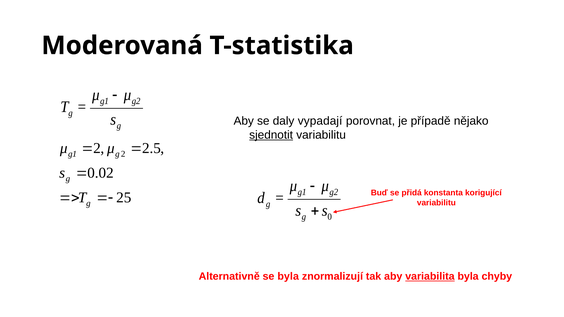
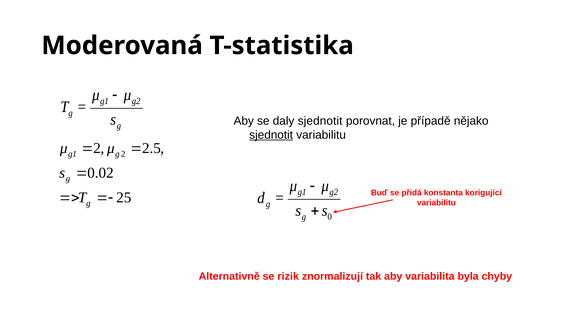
daly vypadají: vypadají -> sjednotit
se byla: byla -> rizik
variabilita underline: present -> none
